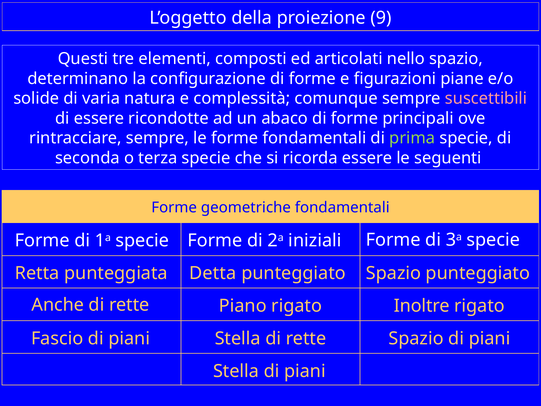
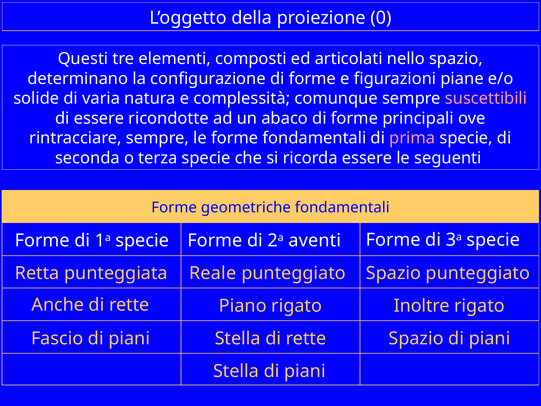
9: 9 -> 0
prima colour: light green -> pink
iniziali: iniziali -> aventi
Detta: Detta -> Reale
